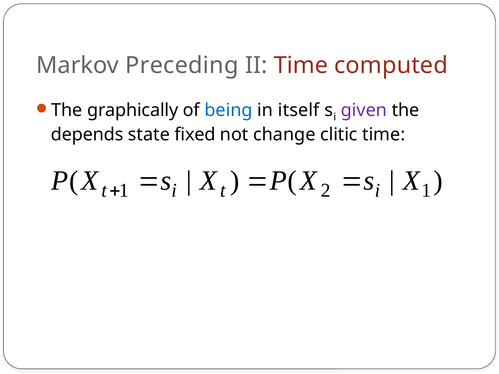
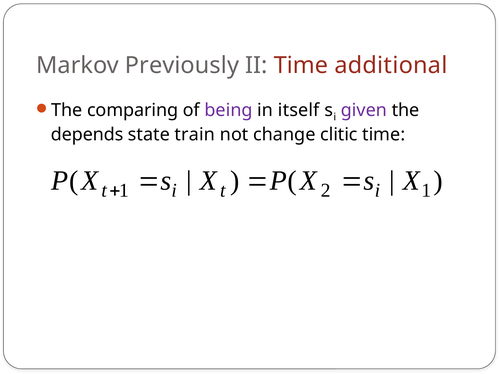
Preceding: Preceding -> Previously
computed: computed -> additional
graphically: graphically -> comparing
being colour: blue -> purple
fixed: fixed -> train
